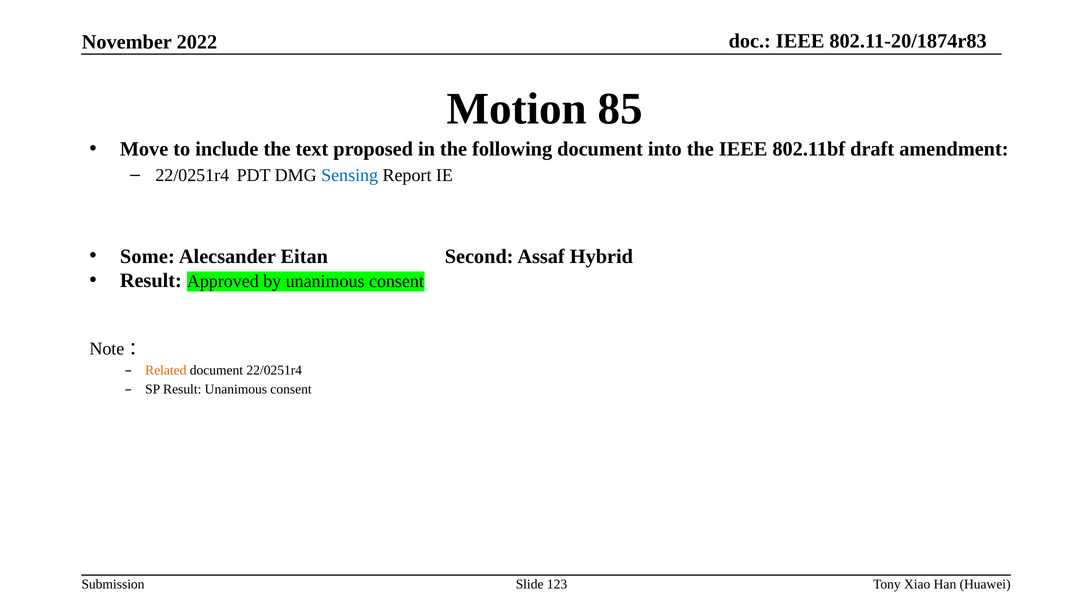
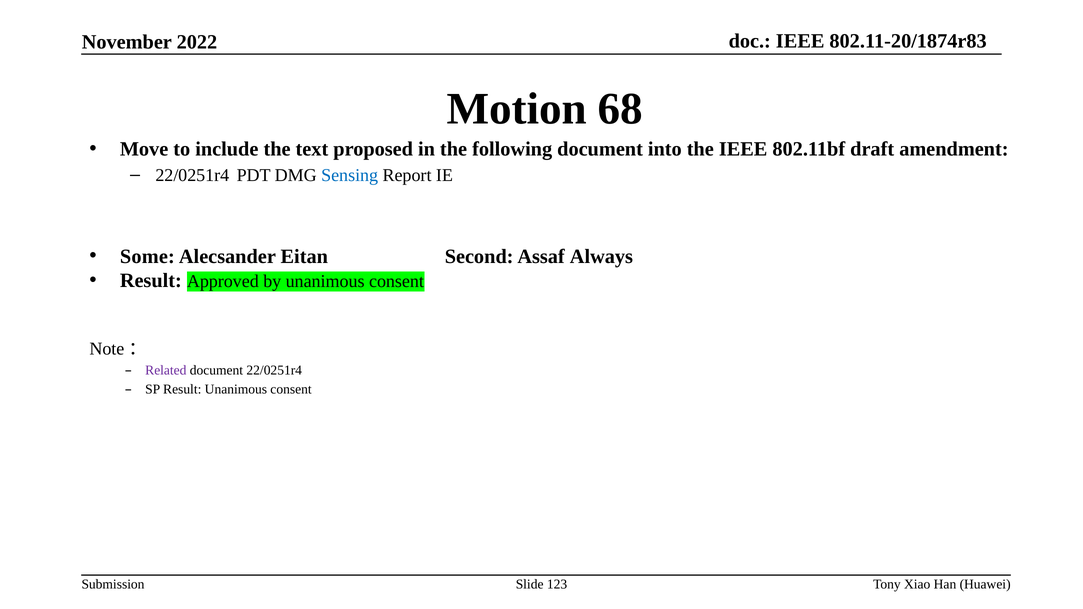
85: 85 -> 68
Hybrid: Hybrid -> Always
Related colour: orange -> purple
